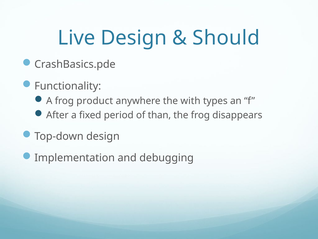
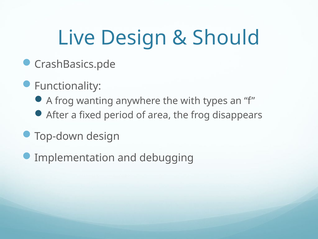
product: product -> wanting
than: than -> area
